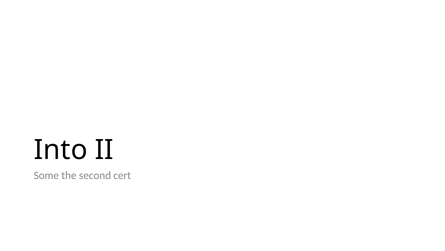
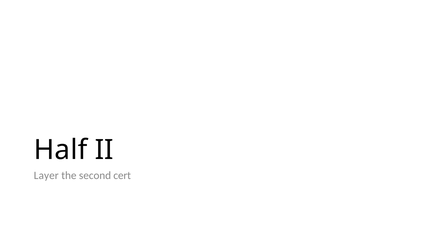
Into: Into -> Half
Some: Some -> Layer
